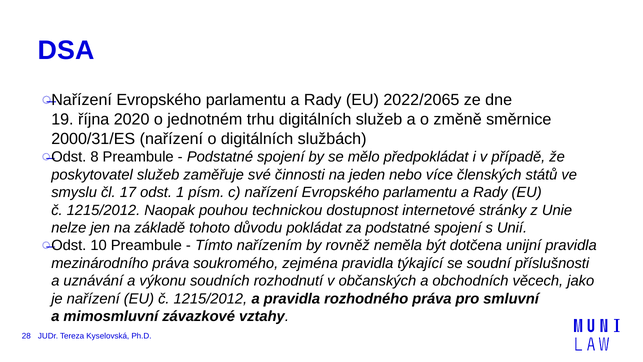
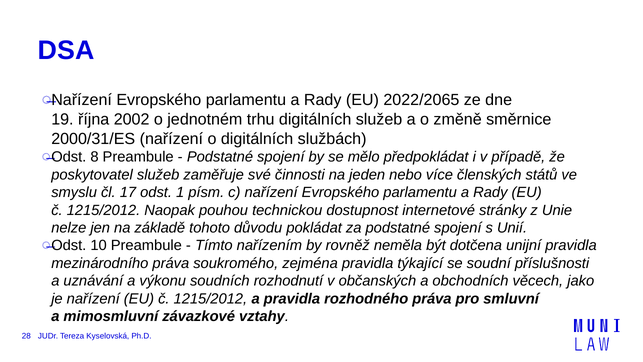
2020: 2020 -> 2002
